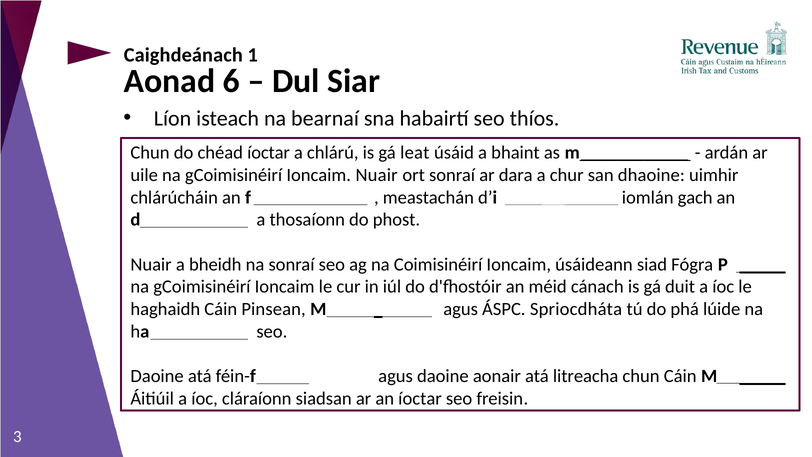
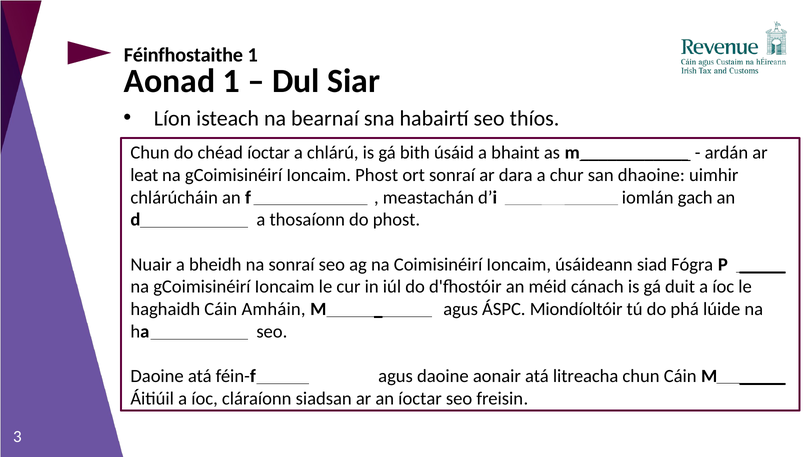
Caighdeánach: Caighdeánach -> Féinfhostaithe
Aonad 6: 6 -> 1
leat: leat -> bith
uile: uile -> leat
Ioncaim Nuair: Nuair -> Phost
Pinsean: Pinsean -> Amháin
Spriocdháta: Spriocdháta -> Miondíoltóir
